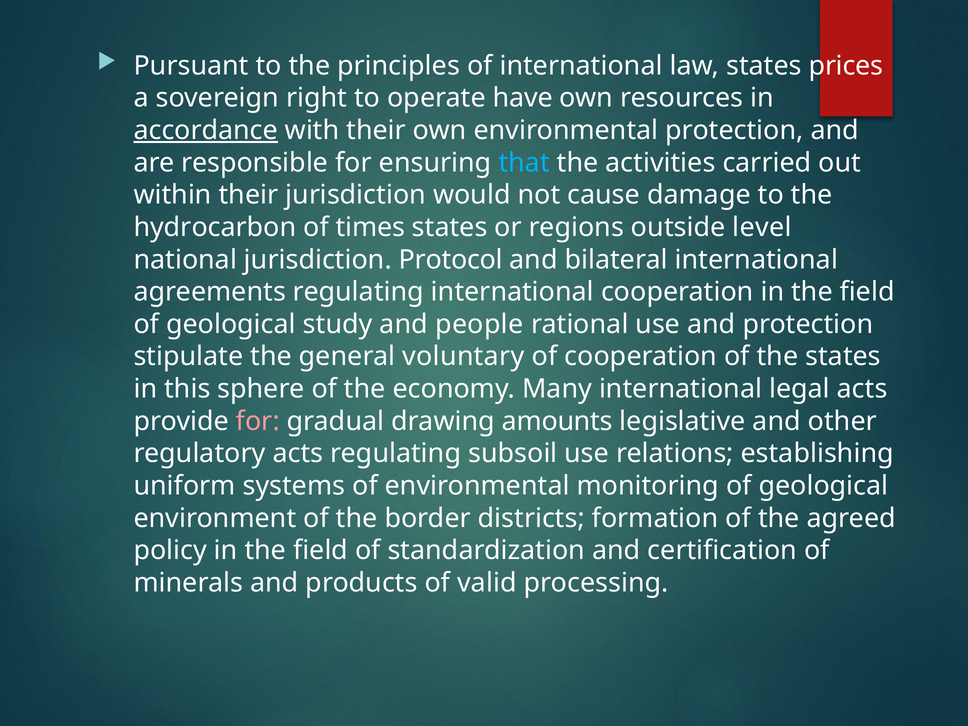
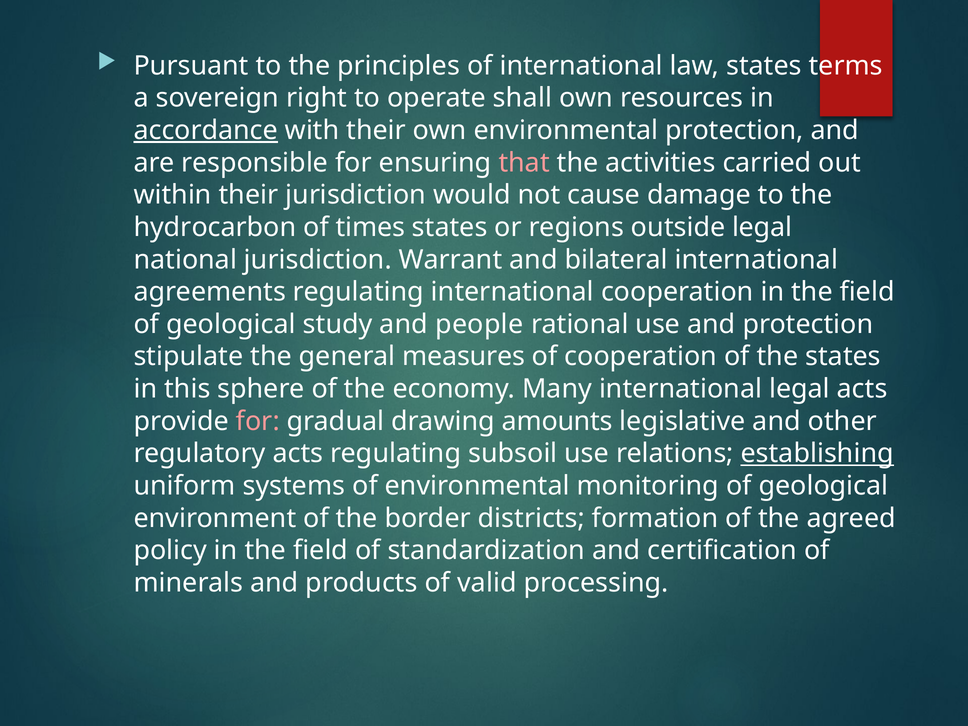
prices: prices -> terms
have: have -> shall
that colour: light blue -> pink
outside level: level -> legal
Protocol: Protocol -> Warrant
voluntary: voluntary -> measures
establishing underline: none -> present
